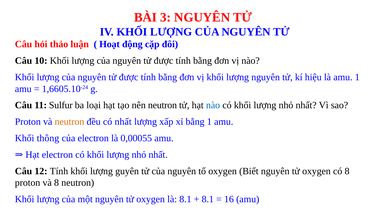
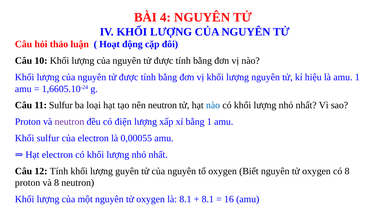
3: 3 -> 4
neutron at (69, 122) colour: orange -> purple
có nhất: nhất -> điện
Khối thông: thông -> sulfur
